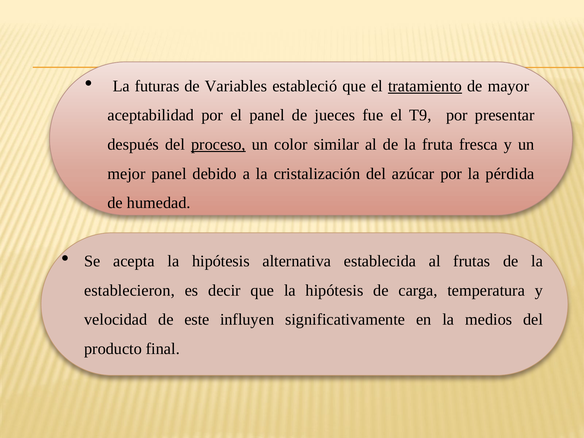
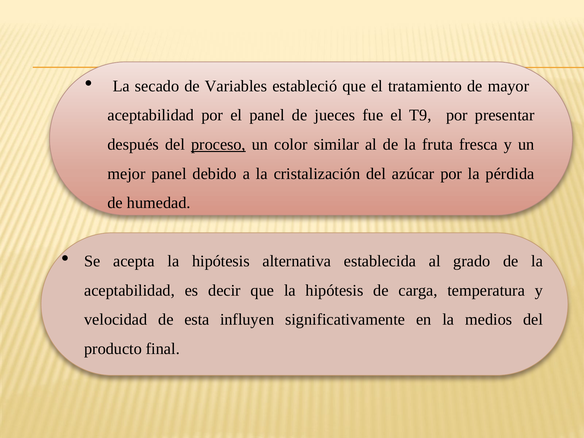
futuras: futuras -> secado
tratamiento underline: present -> none
frutas: frutas -> grado
establecieron at (129, 290): establecieron -> aceptabilidad
este: este -> esta
